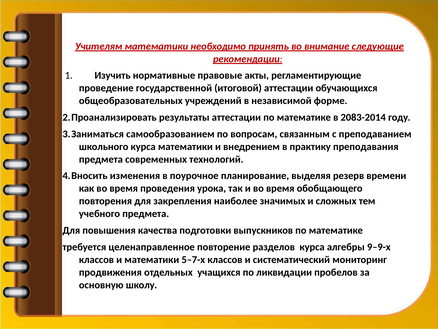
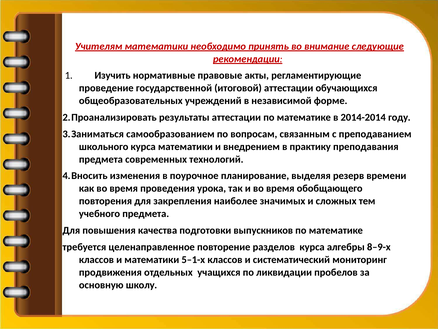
2083-2014: 2083-2014 -> 2014-2014
9–9-х: 9–9-х -> 8–9-х
5–7-х: 5–7-х -> 5–1-х
